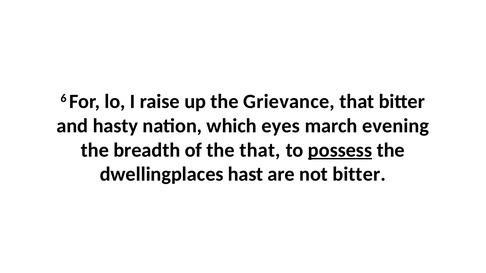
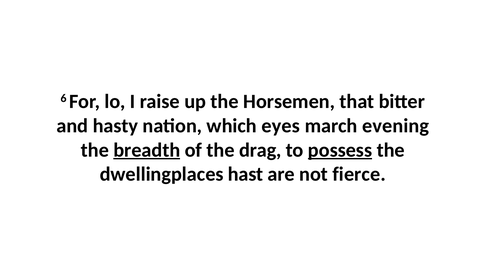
Grievance: Grievance -> Horsemen
breadth underline: none -> present
the that: that -> drag
not bitter: bitter -> fierce
